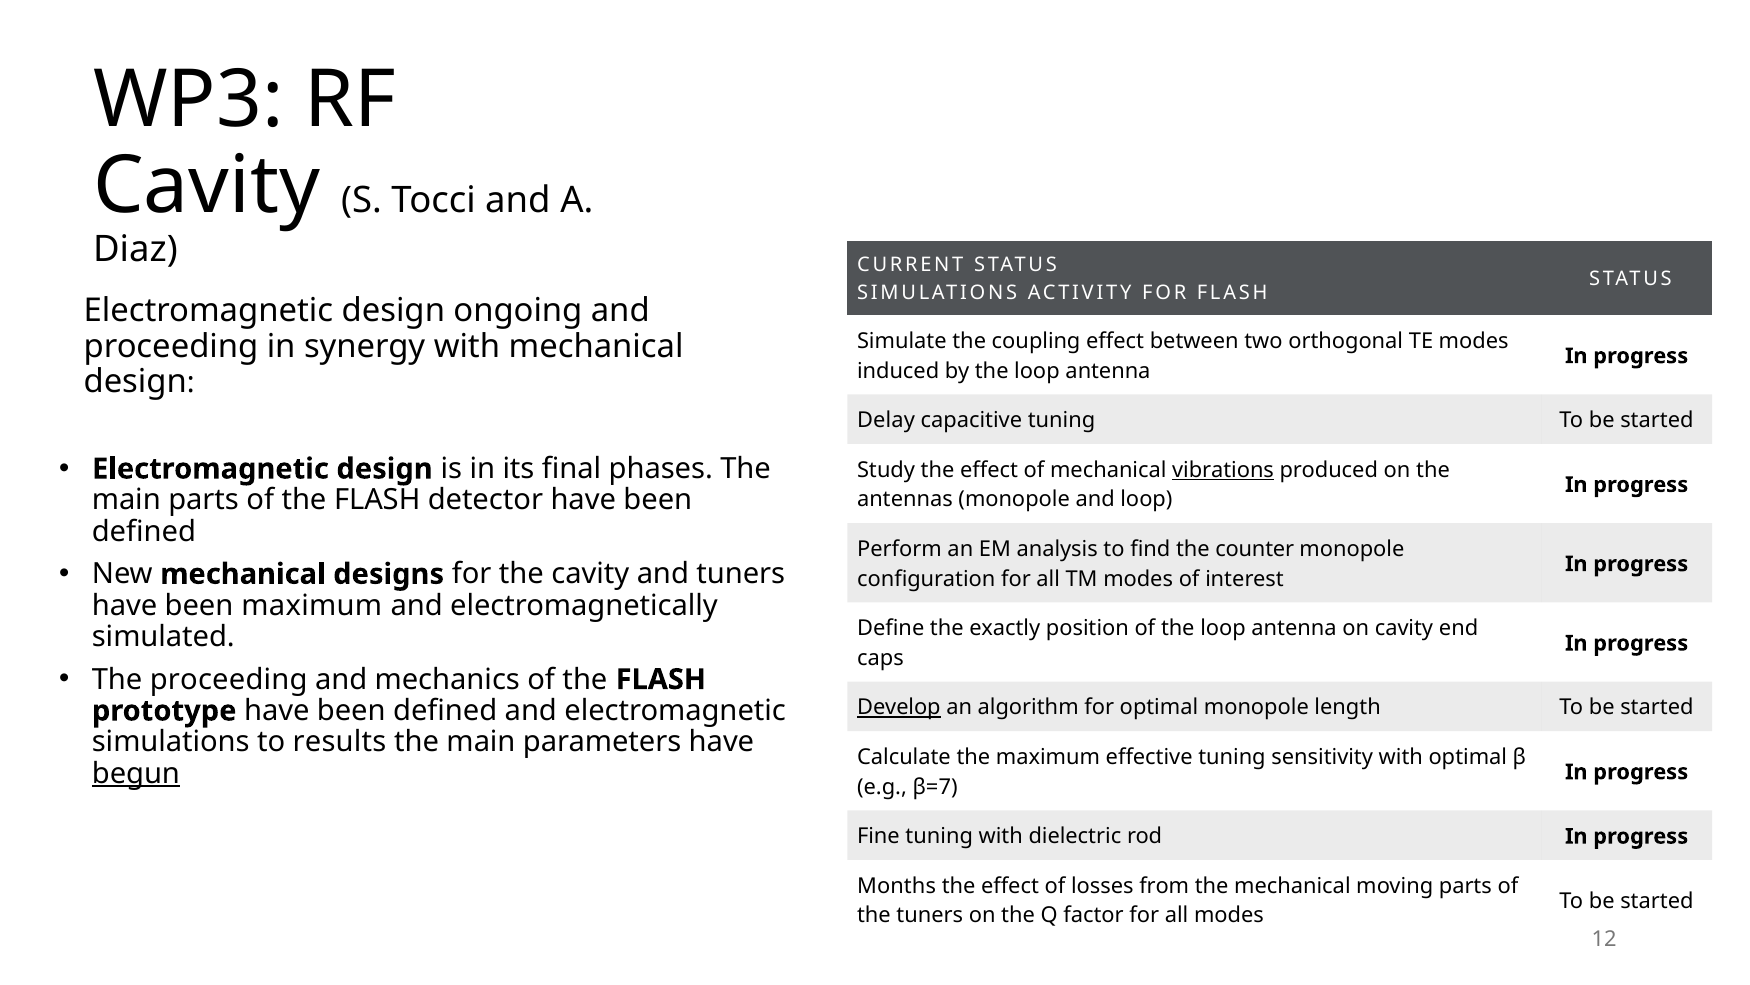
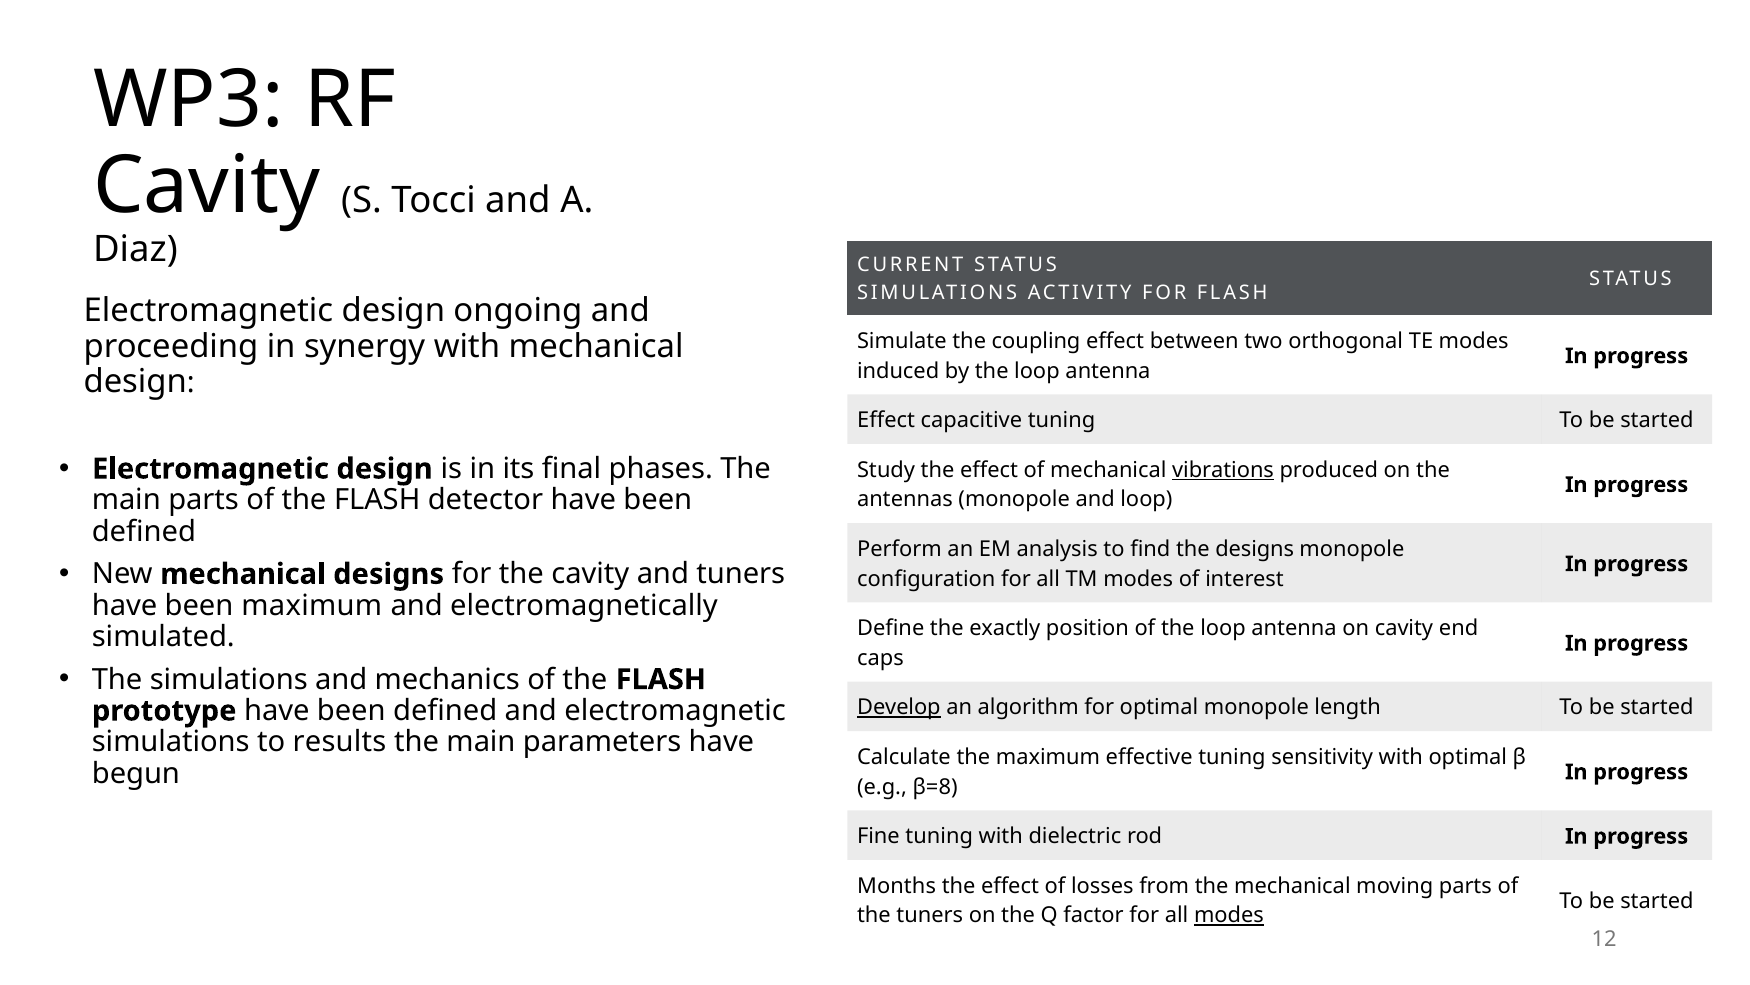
Delay at (886, 420): Delay -> Effect
the counter: counter -> designs
The proceeding: proceeding -> simulations
begun underline: present -> none
β=7: β=7 -> β=8
modes at (1229, 915) underline: none -> present
